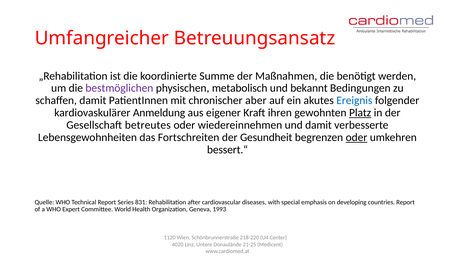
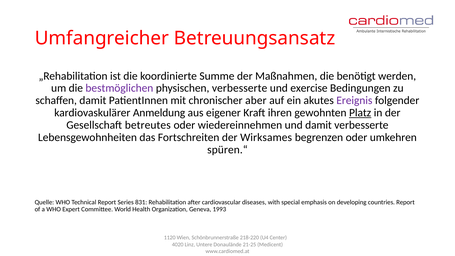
physischen metabolisch: metabolisch -> verbesserte
bekannt: bekannt -> exercise
Ereignis colour: blue -> purple
Gesundheit: Gesundheit -> Wirksames
oder at (357, 137) underline: present -> none
bessert.“: bessert.“ -> spüren.“
